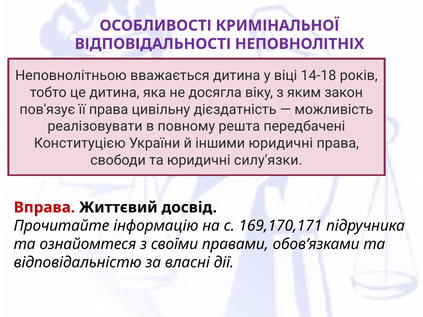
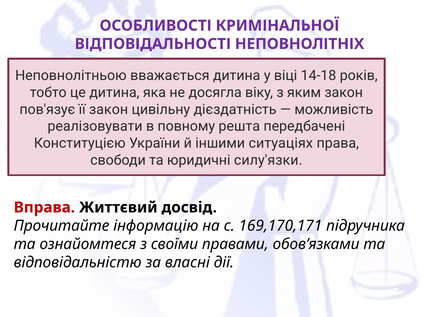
її права: права -> закон
іншими юридичні: юридичні -> ситуаціях
